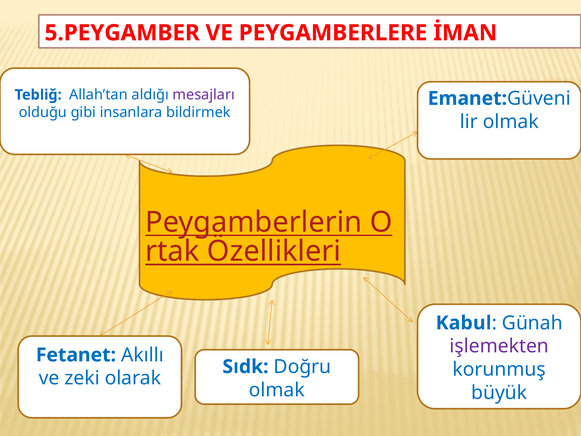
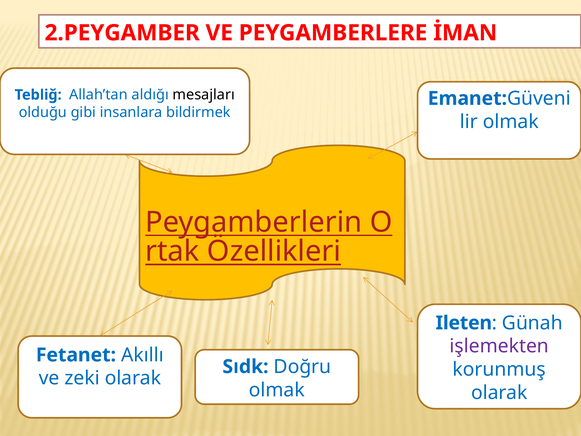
5.PEYGAMBER: 5.PEYGAMBER -> 2.PEYGAMBER
mesajları colour: purple -> black
Kabul: Kabul -> Ileten
büyük at (499, 392): büyük -> olarak
